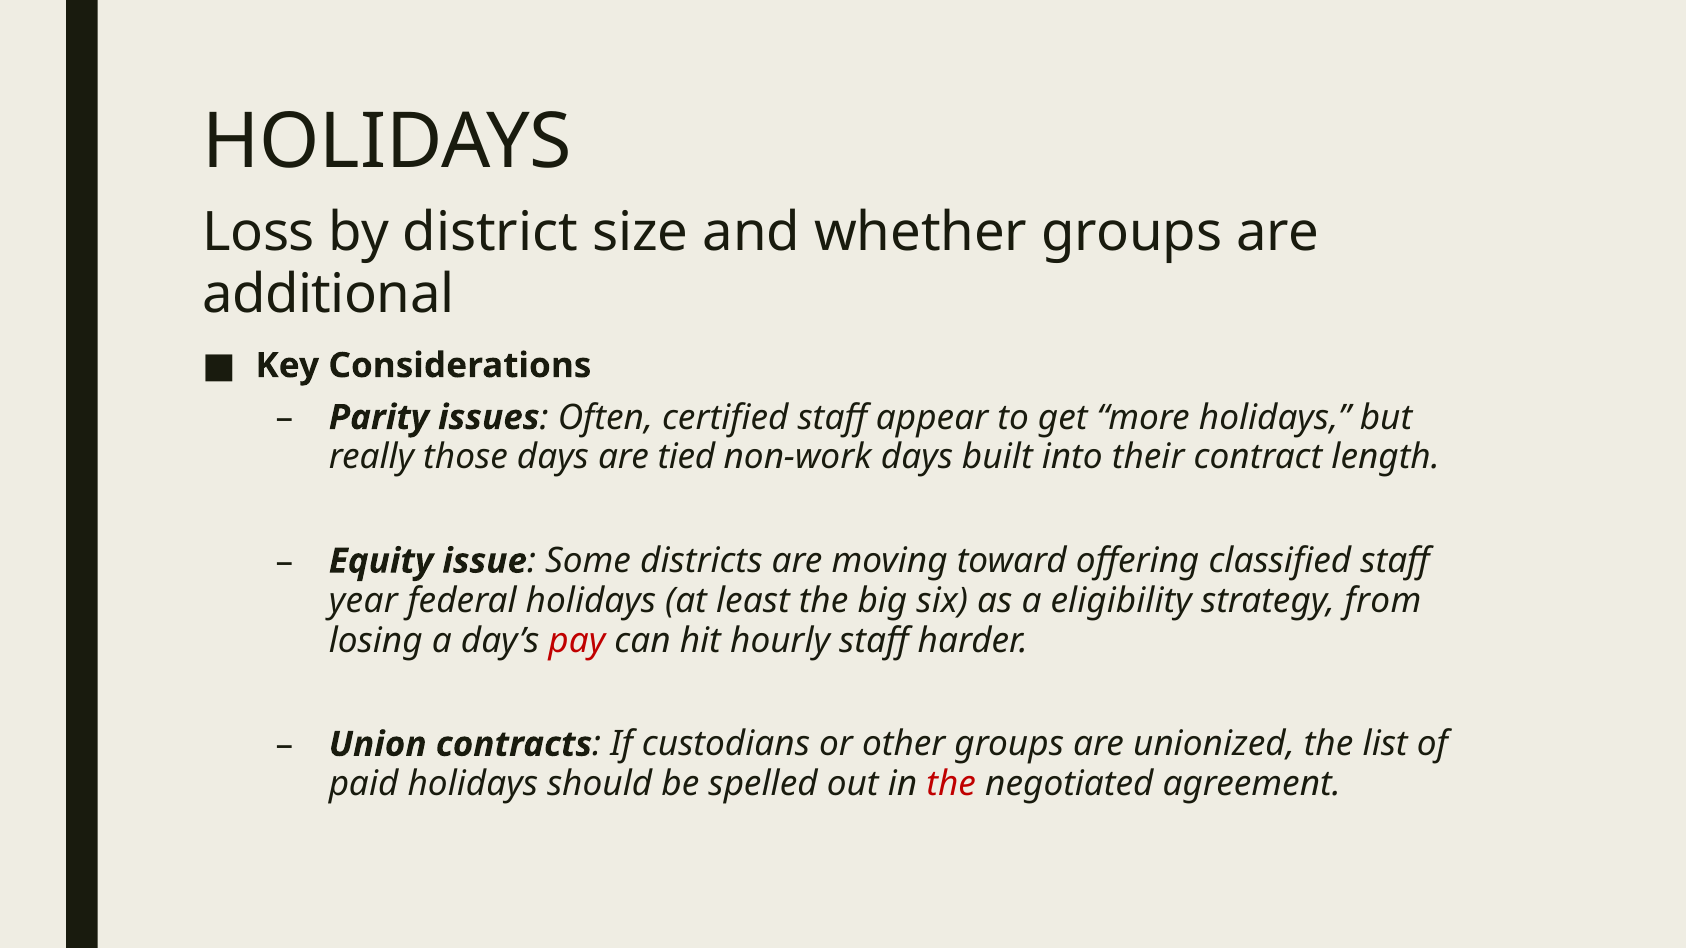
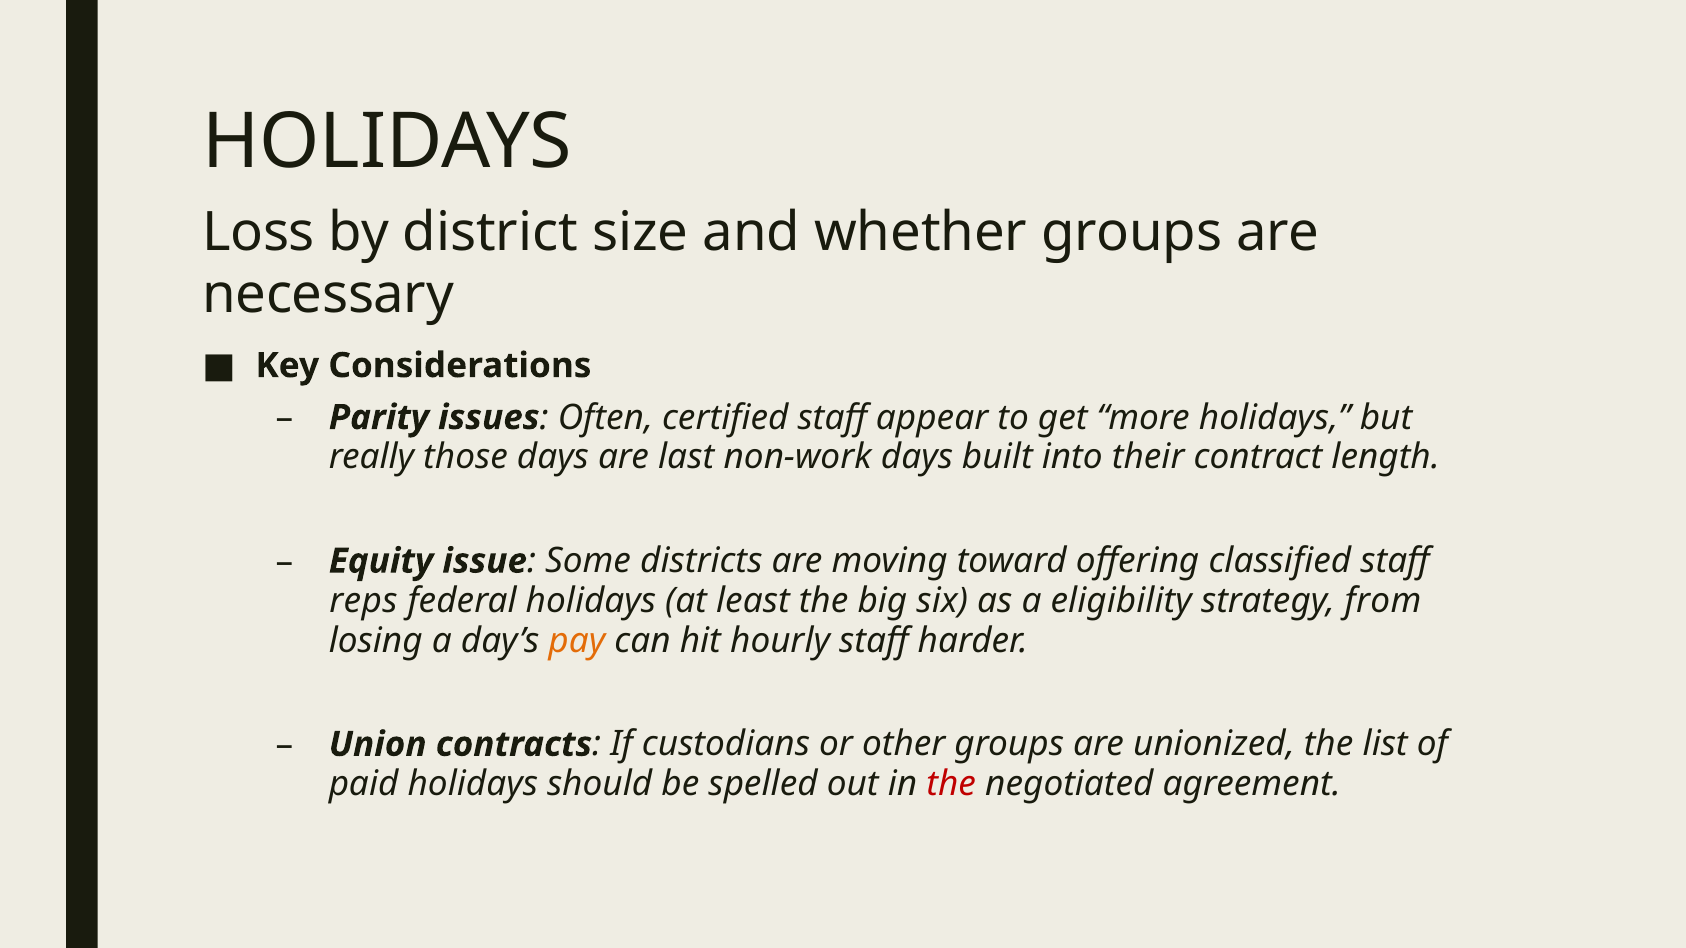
additional: additional -> necessary
tied: tied -> last
year: year -> reps
pay colour: red -> orange
